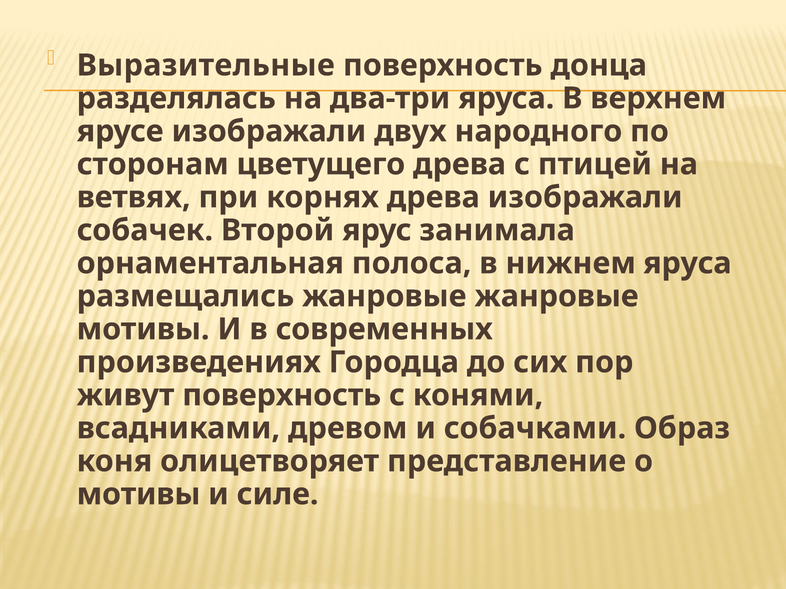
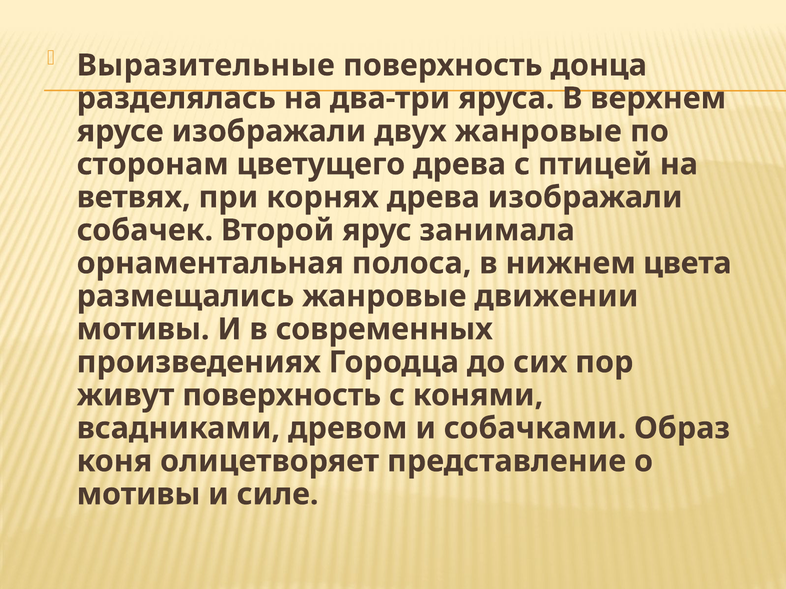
двух народного: народного -> жанровые
нижнем яруса: яруса -> цвета
жанровые жанровые: жанровые -> движении
